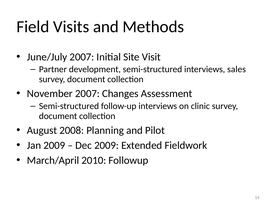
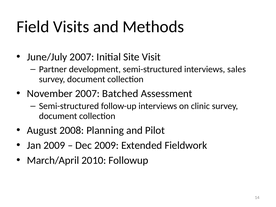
Changes: Changes -> Batched
